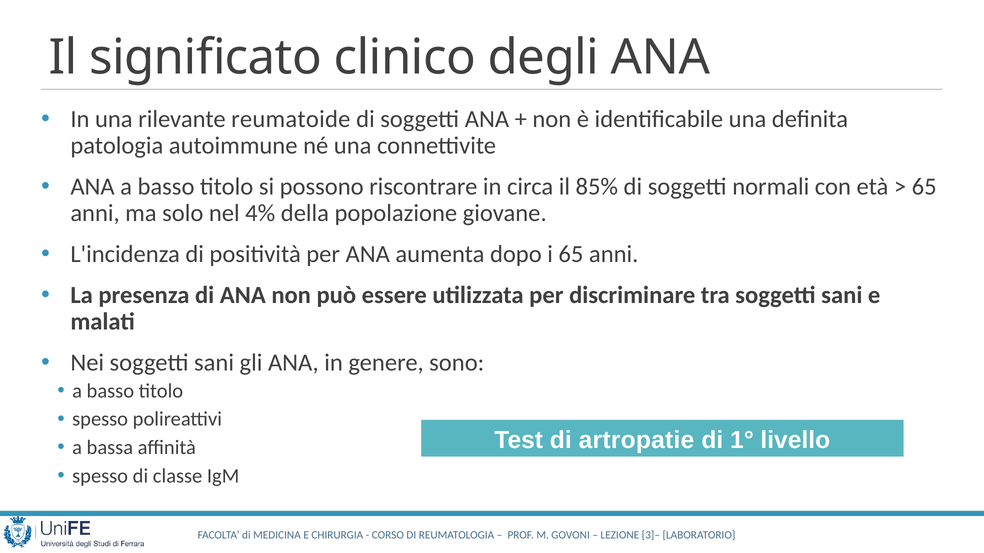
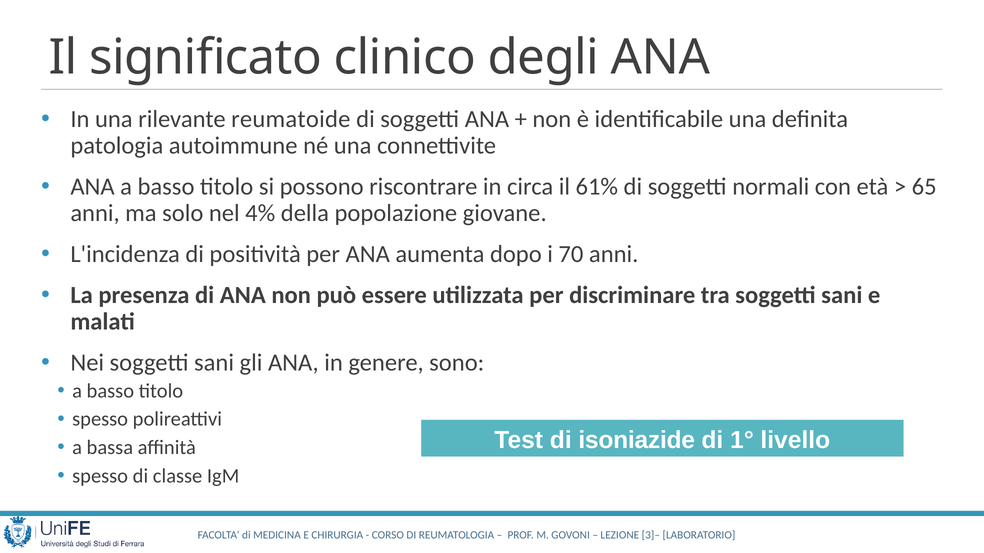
85%: 85% -> 61%
i 65: 65 -> 70
artropatie: artropatie -> isoniazide
